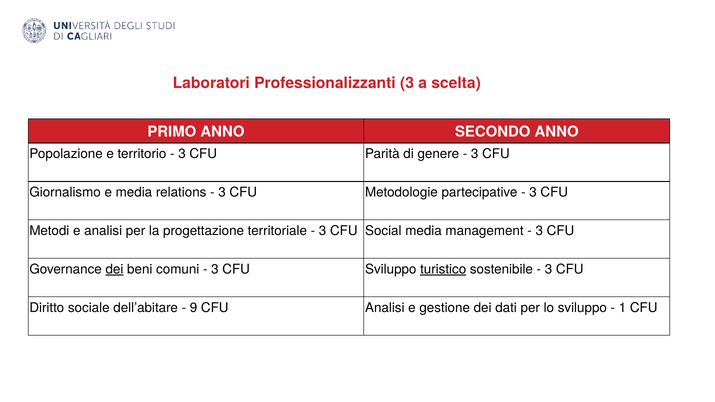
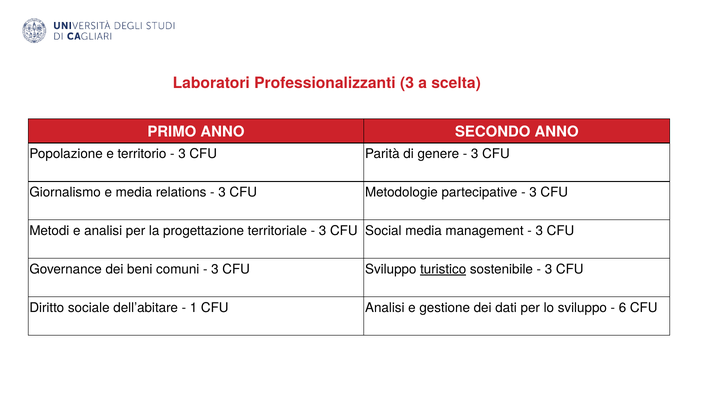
dei at (114, 269) underline: present -> none
9: 9 -> 1
1: 1 -> 6
